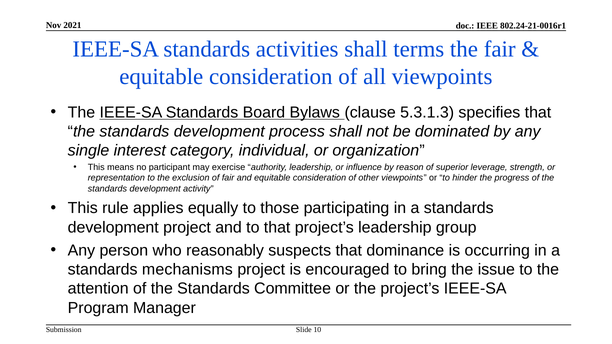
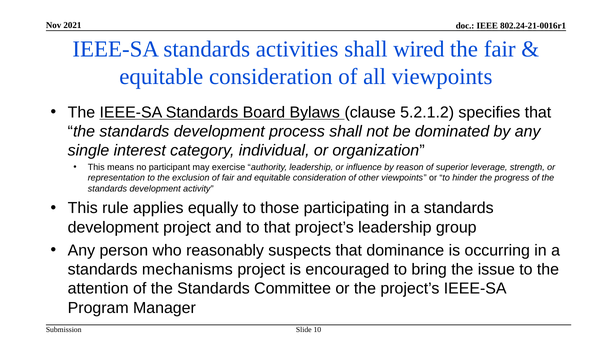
terms: terms -> wired
5.3.1.3: 5.3.1.3 -> 5.2.1.2
